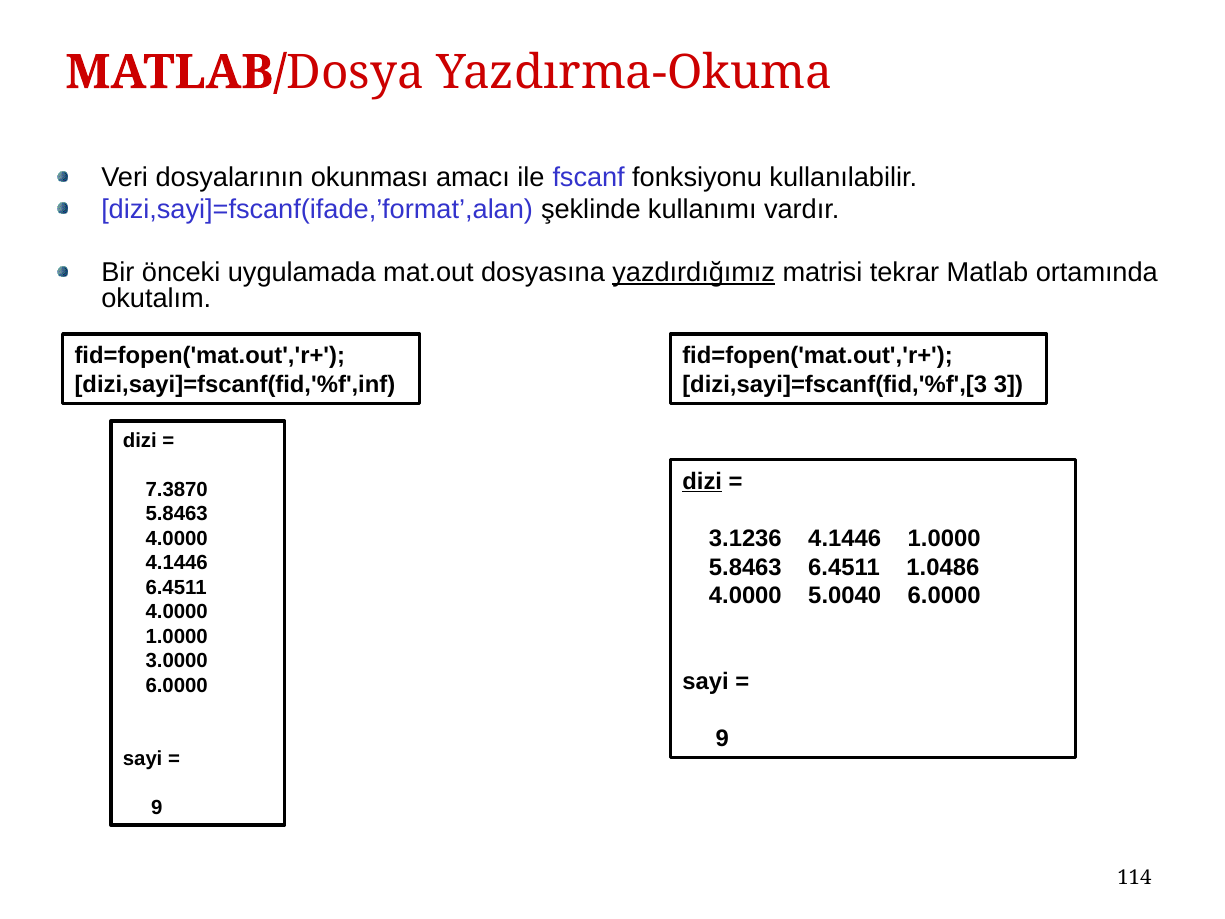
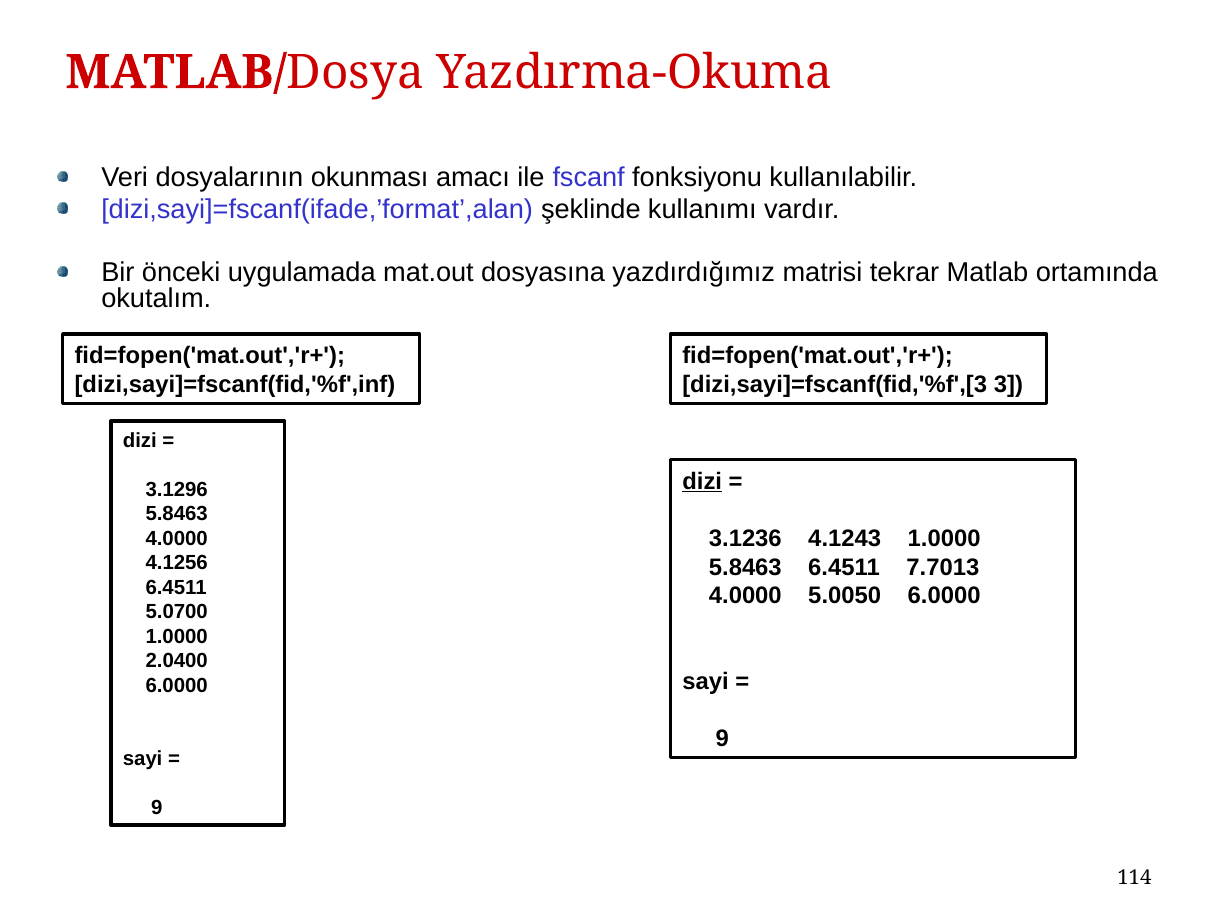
yazdırdığımız underline: present -> none
7.3870: 7.3870 -> 3.1296
3.1236 4.1446: 4.1446 -> 4.1243
4.1446 at (177, 563): 4.1446 -> 4.1256
1.0486: 1.0486 -> 7.7013
5.0040: 5.0040 -> 5.0050
4.0000 at (177, 612): 4.0000 -> 5.0700
3.0000: 3.0000 -> 2.0400
